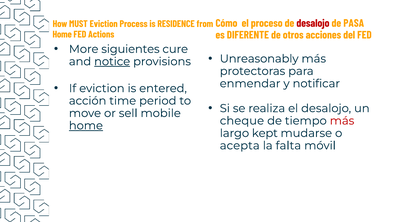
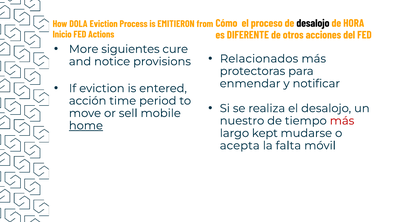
desalojo at (313, 23) colour: red -> black
PASA: PASA -> HORA
MUST: MUST -> DOLA
RESIDENCE: RESIDENCE -> EMITIERON
Home at (62, 34): Home -> Inicio
Unreasonably: Unreasonably -> Relacionados
notice underline: present -> none
cheque: cheque -> nuestro
